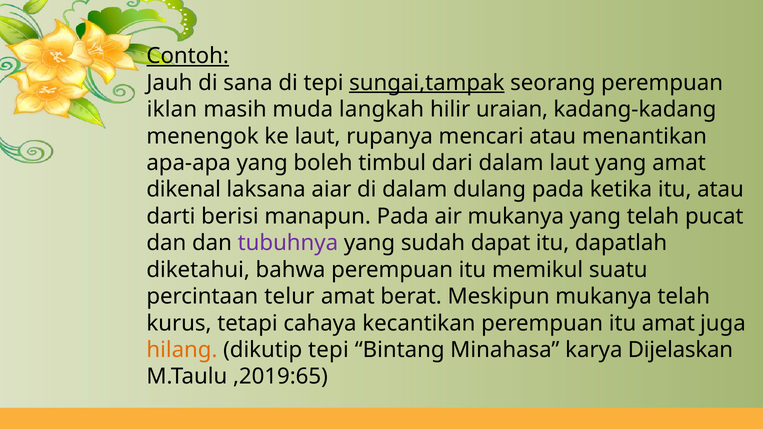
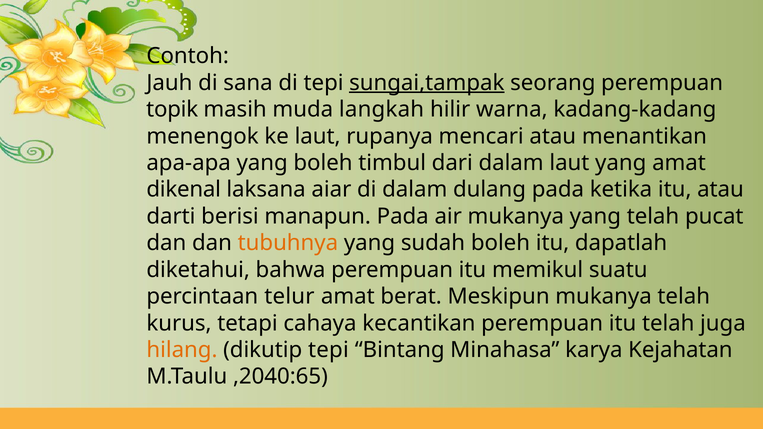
Contoh underline: present -> none
iklan: iklan -> topik
uraian: uraian -> warna
tubuhnya colour: purple -> orange
sudah dapat: dapat -> boleh
itu amat: amat -> telah
Dijelaskan: Dijelaskan -> Kejahatan
,2019:65: ,2019:65 -> ,2040:65
